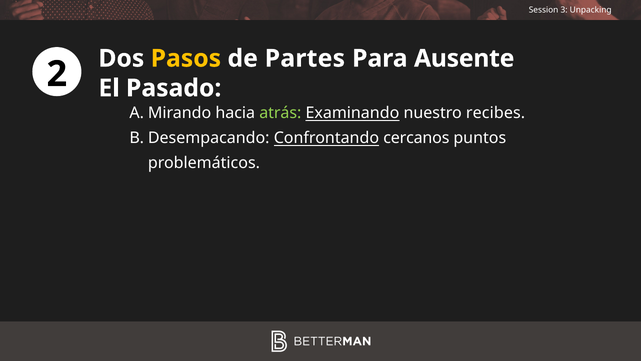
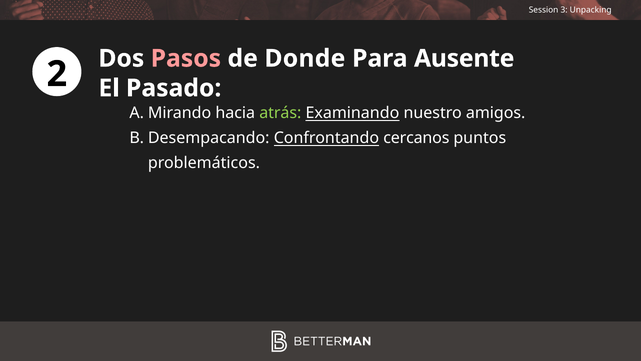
Pasos colour: yellow -> pink
Partes: Partes -> Donde
recibes: recibes -> amigos
